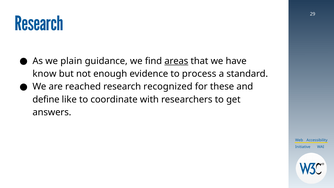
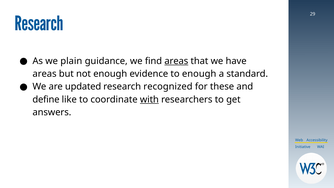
know at (44, 74): know -> areas
to process: process -> enough
reached: reached -> updated
with underline: none -> present
